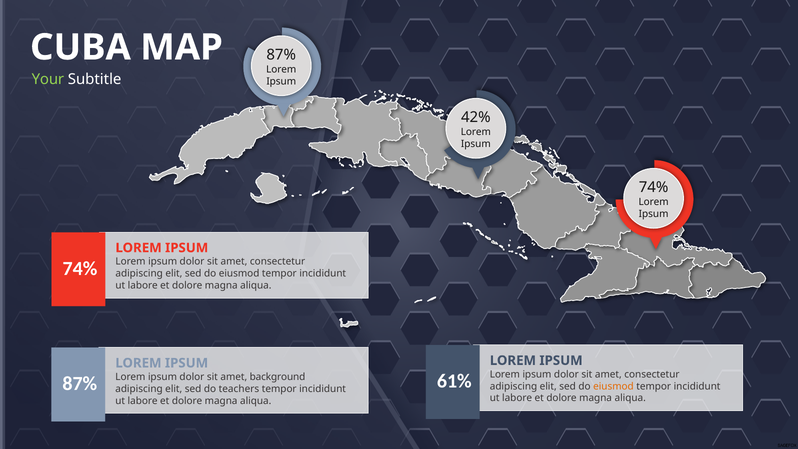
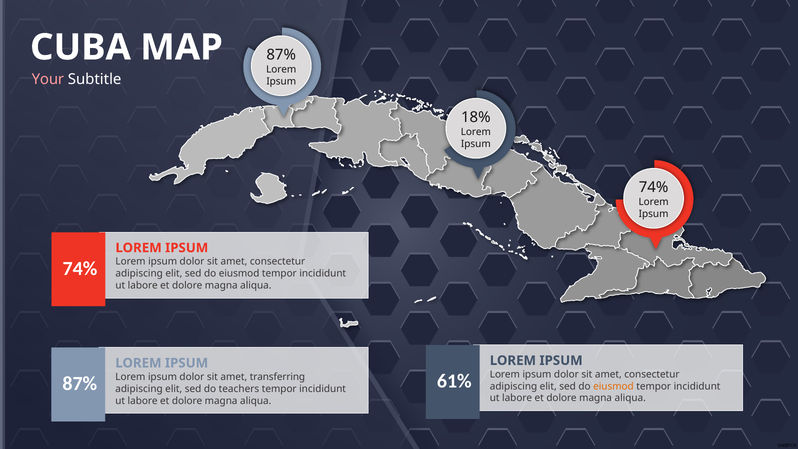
Your colour: light green -> pink
42%: 42% -> 18%
background: background -> transferring
